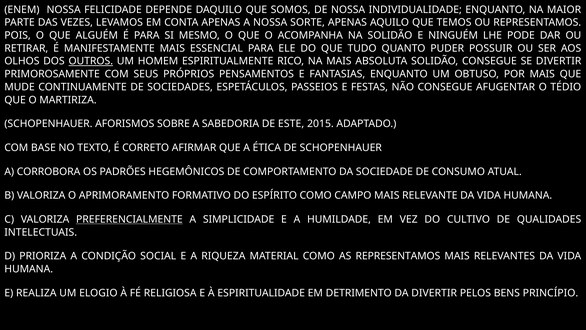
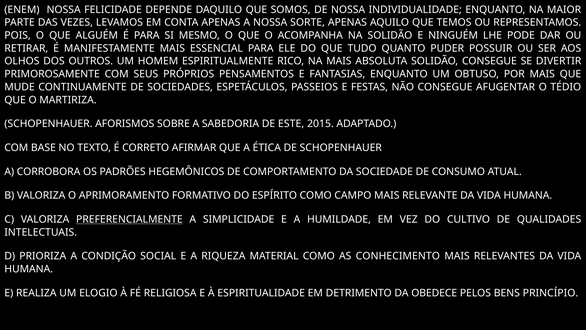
OUTROS underline: present -> none
AS REPRESENTAMOS: REPRESENTAMOS -> CONHECIMENTO
DA DIVERTIR: DIVERTIR -> OBEDECE
